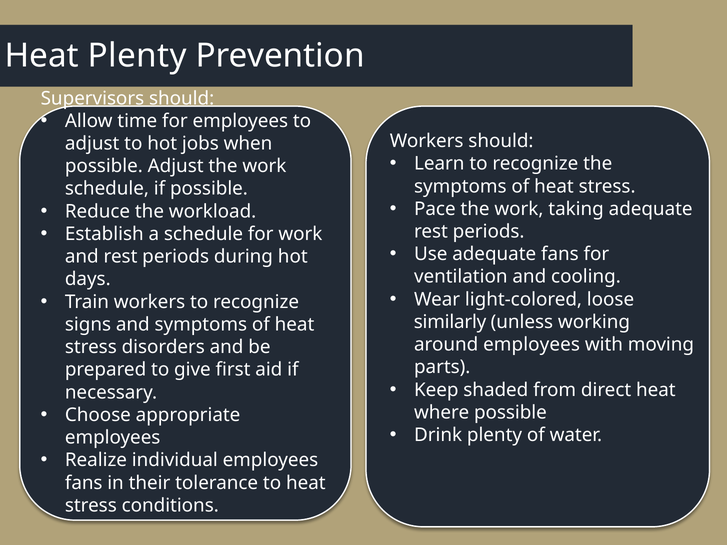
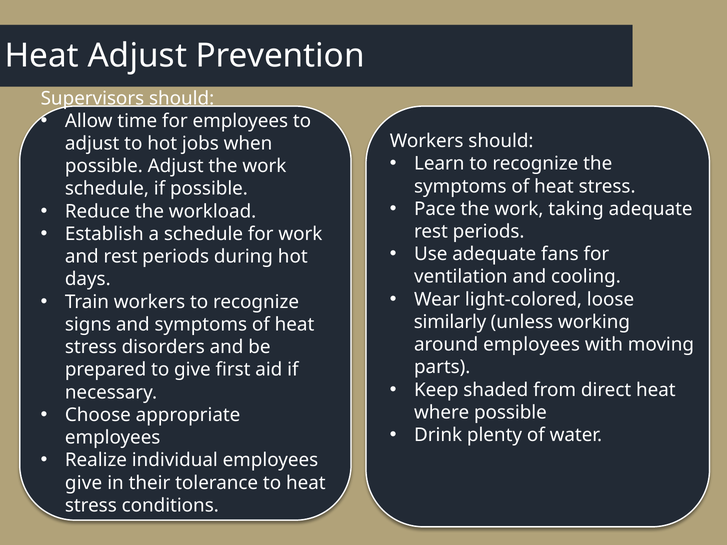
Heat Plenty: Plenty -> Adjust
fans at (84, 483): fans -> give
